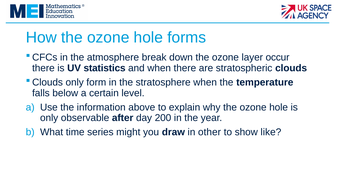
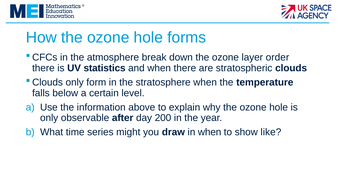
occur: occur -> order
in other: other -> when
